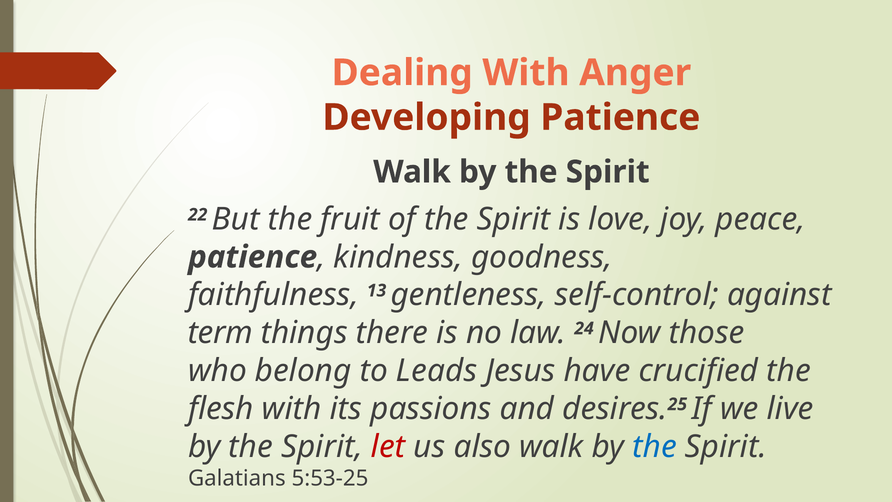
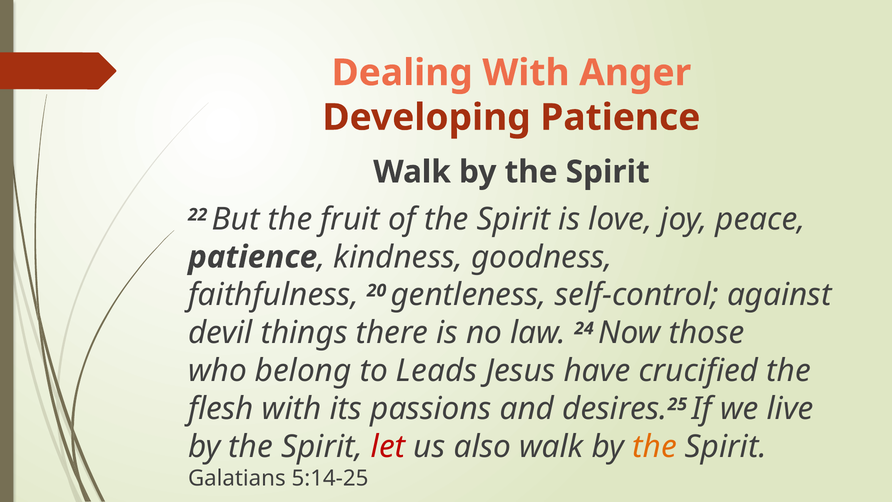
13: 13 -> 20
term: term -> devil
the at (655, 446) colour: blue -> orange
5:53-25: 5:53-25 -> 5:14-25
